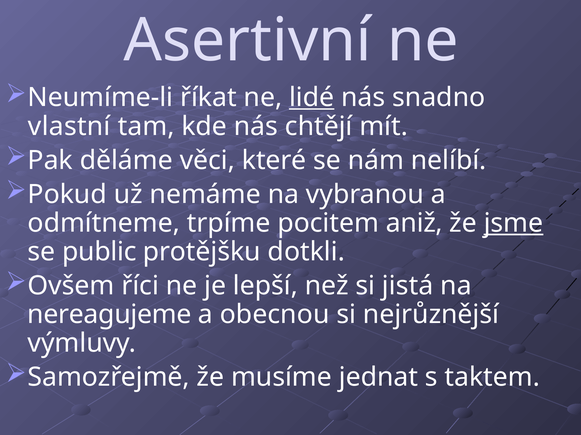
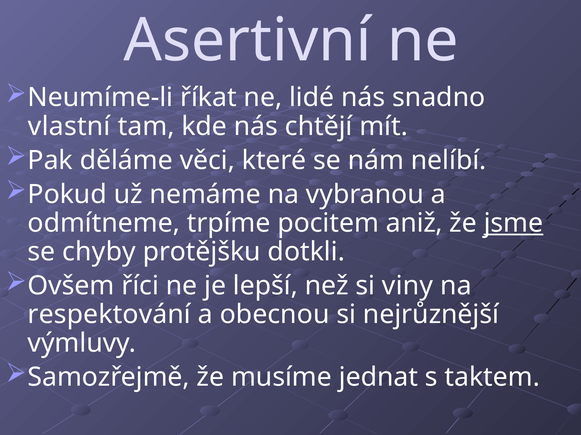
lidé underline: present -> none
public: public -> chyby
jistá: jistá -> viny
nereagujeme: nereagujeme -> respektování
